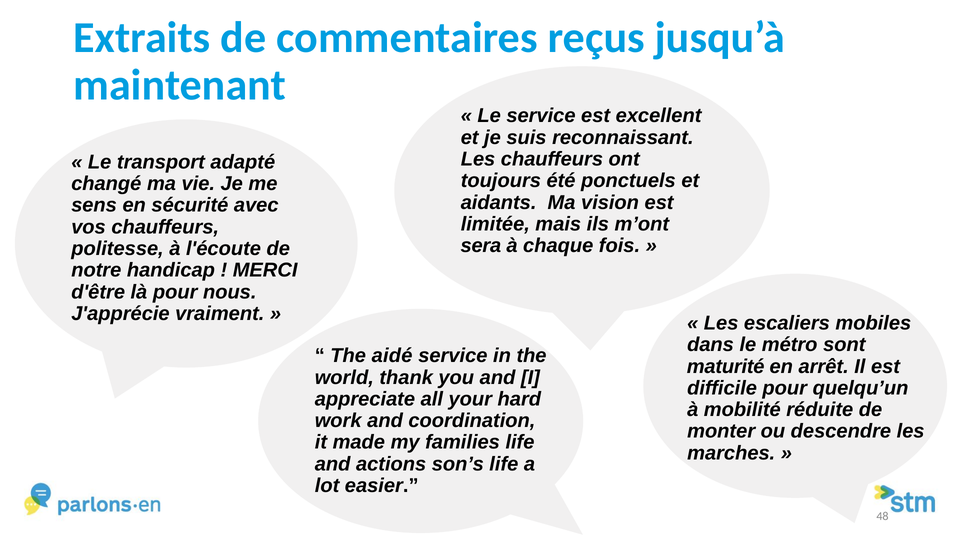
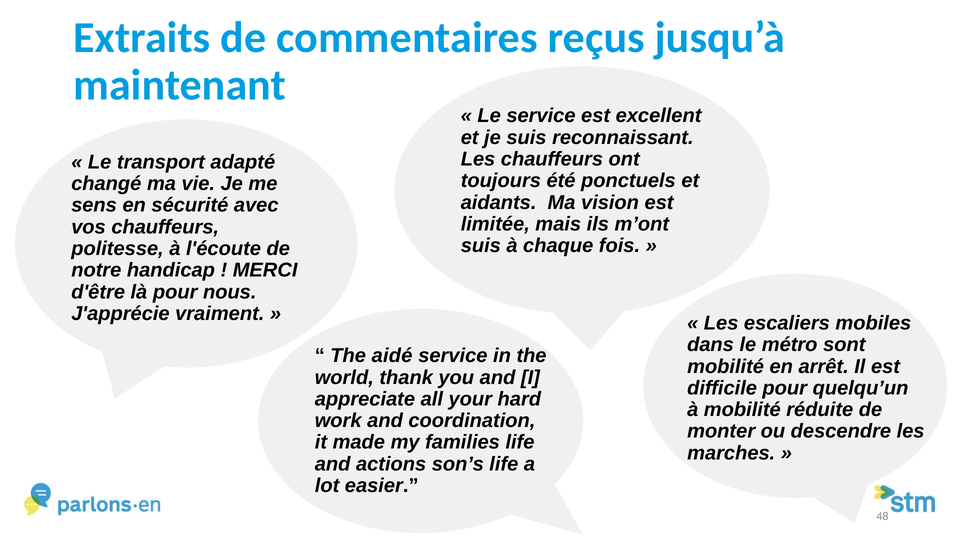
sera at (481, 246): sera -> suis
maturité at (726, 366): maturité -> mobilité
